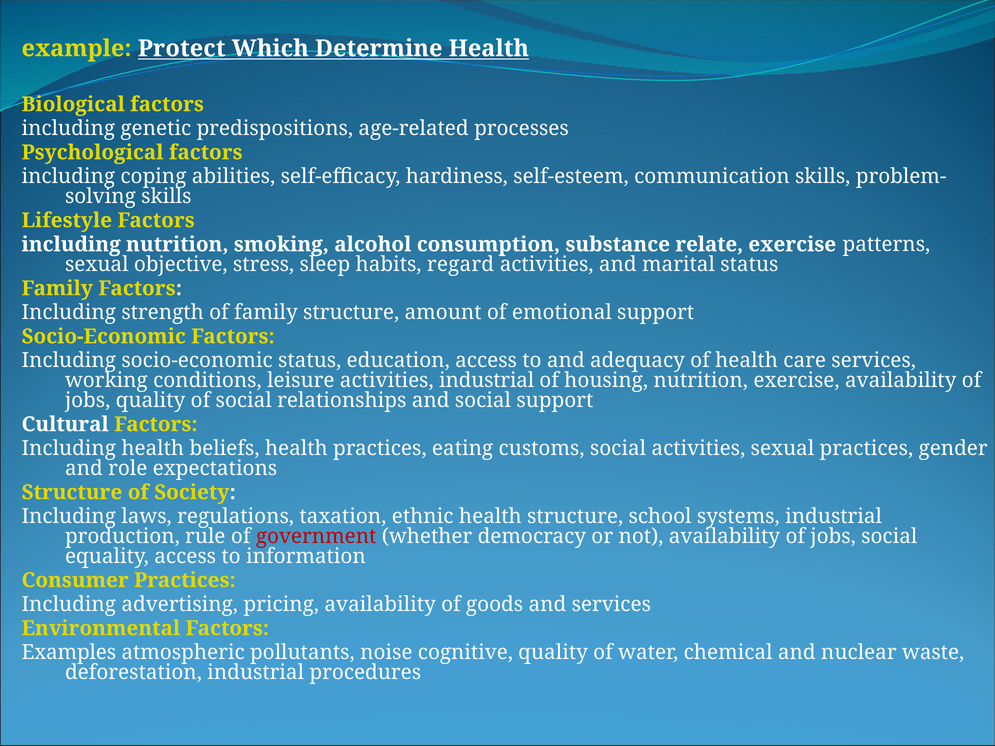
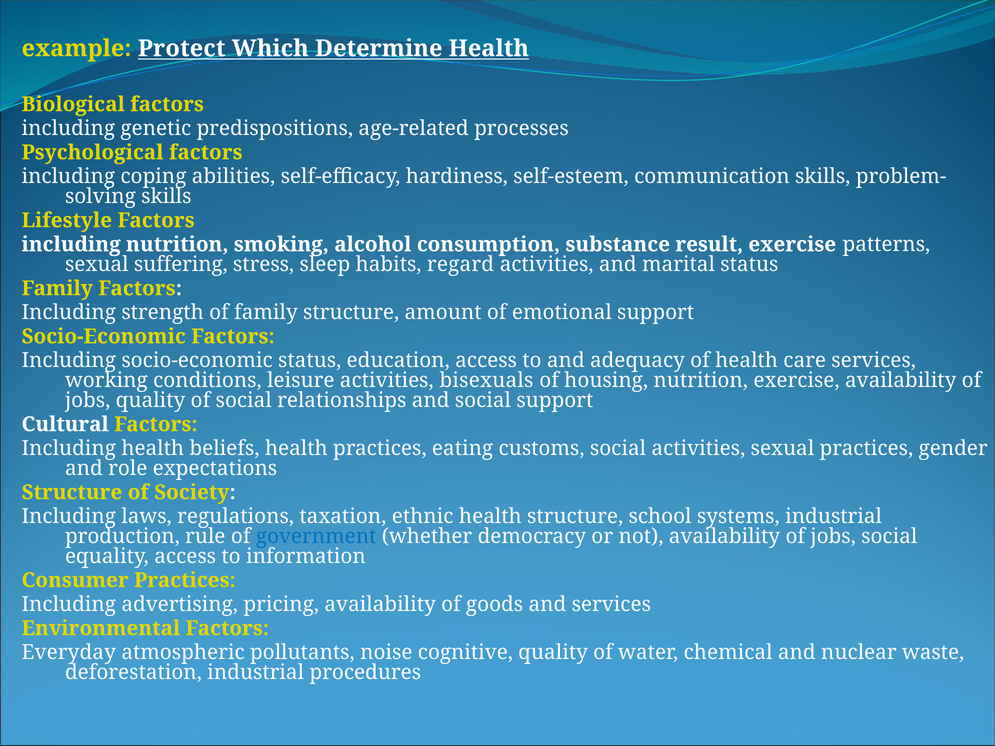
relate: relate -> result
objective: objective -> suffering
activities industrial: industrial -> bisexuals
government colour: red -> blue
Examples: Examples -> Everyday
